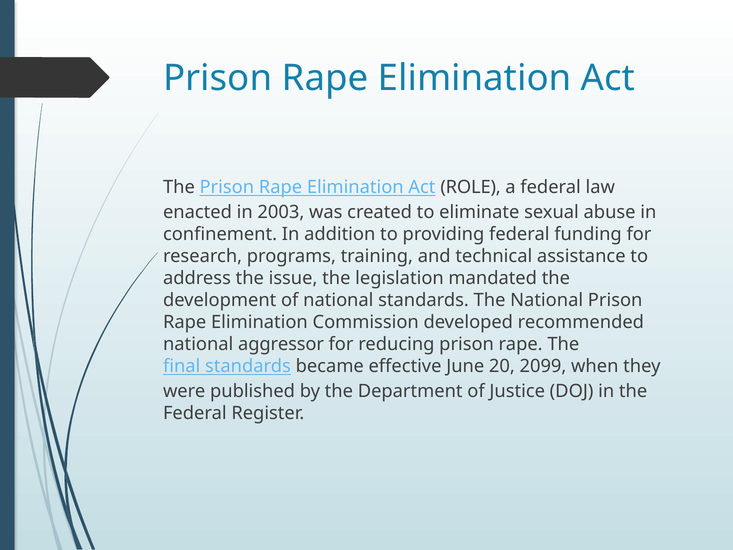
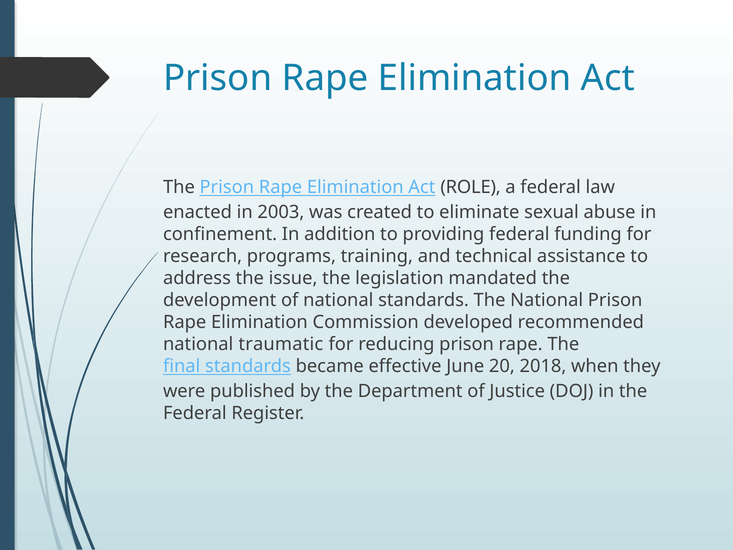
aggressor: aggressor -> traumatic
2099: 2099 -> 2018
